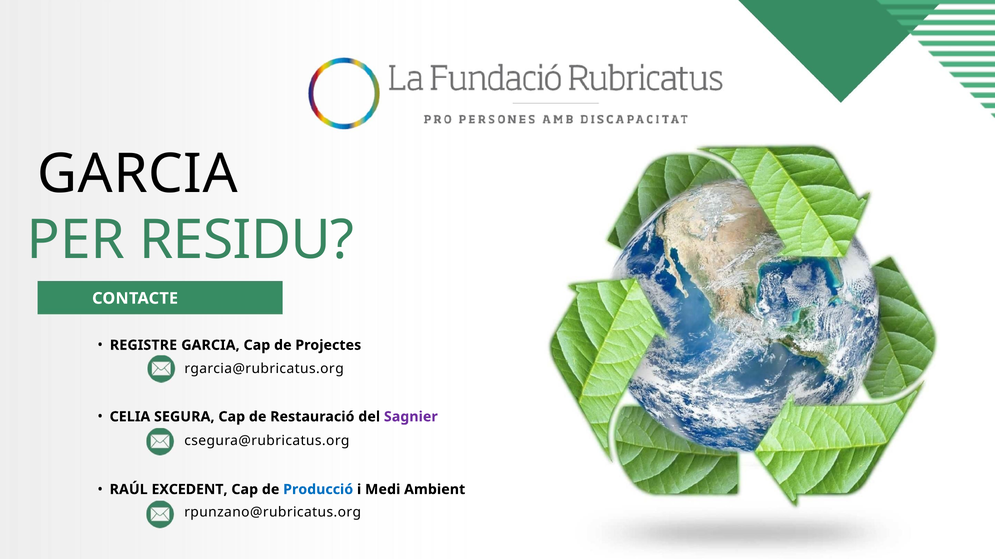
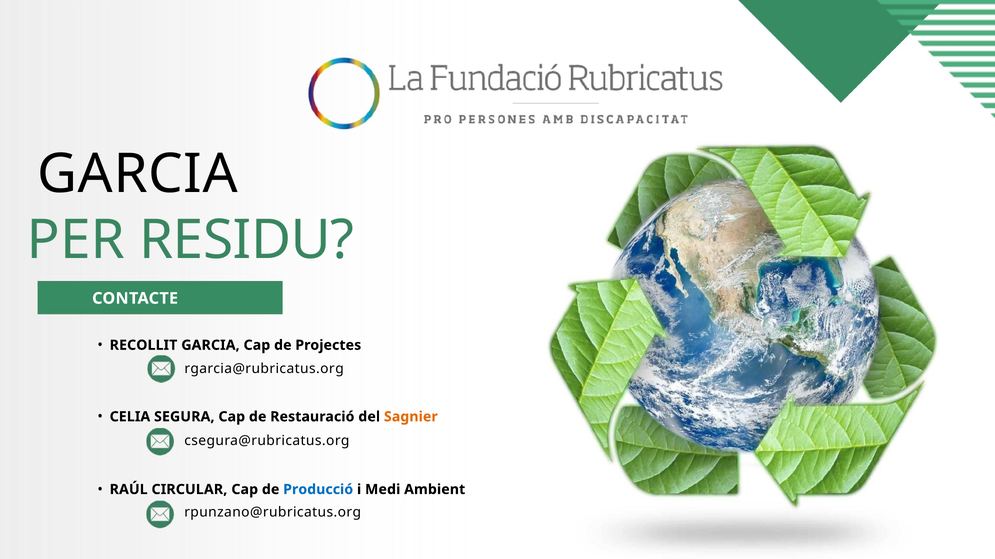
REGISTRE: REGISTRE -> RECOLLIT
Sagnier colour: purple -> orange
EXCEDENT: EXCEDENT -> CIRCULAR
